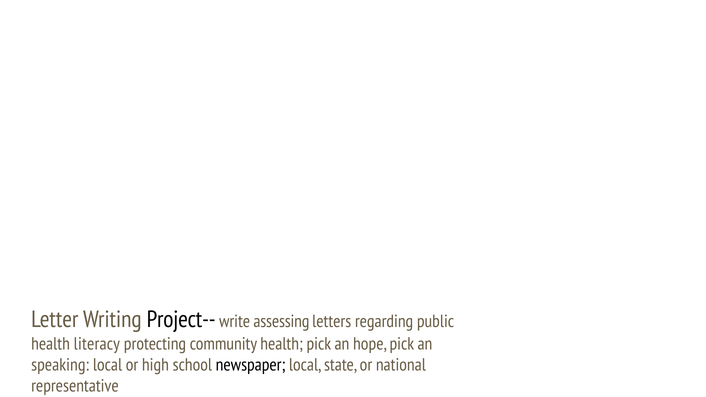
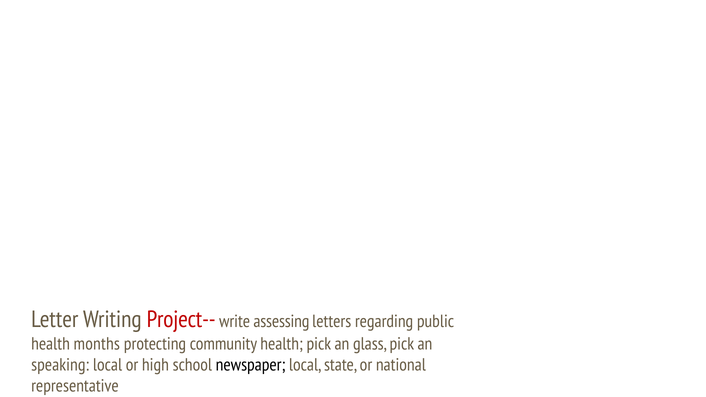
Project-- colour: black -> red
literacy: literacy -> months
hope: hope -> glass
